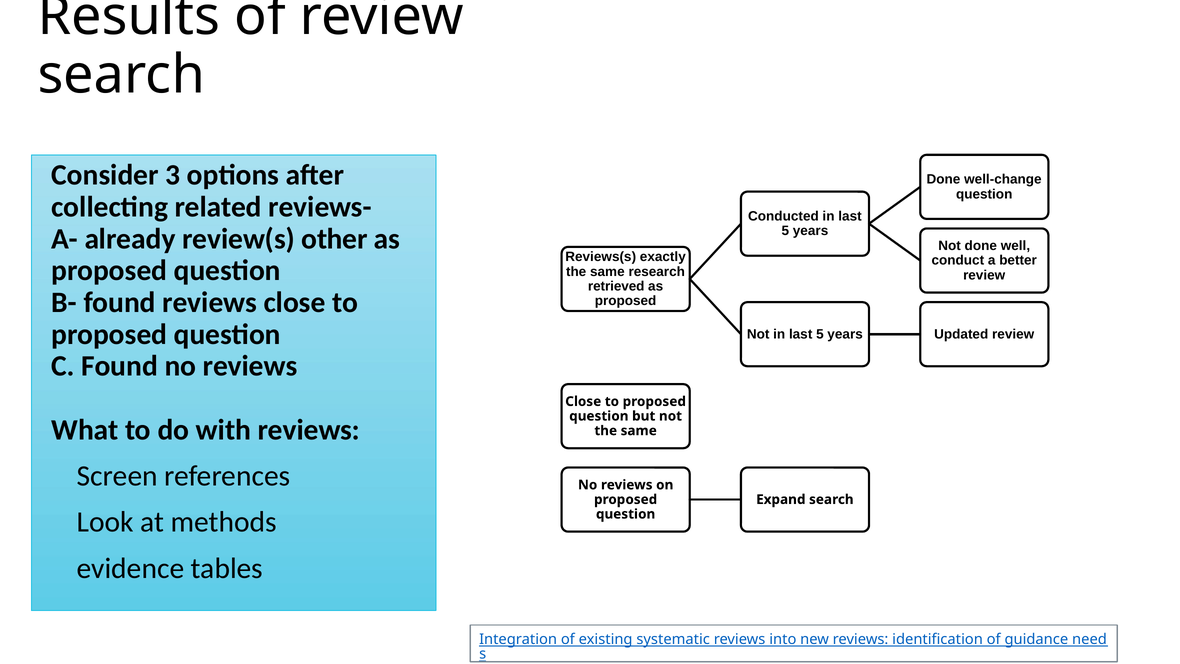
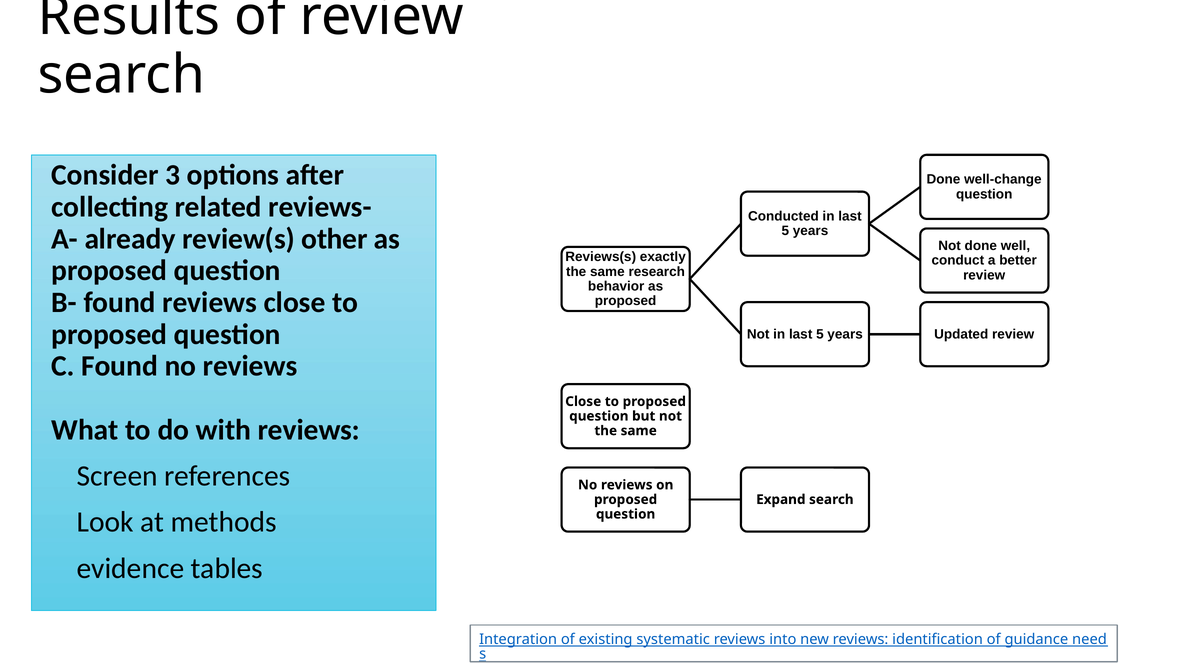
retrieved: retrieved -> behavior
